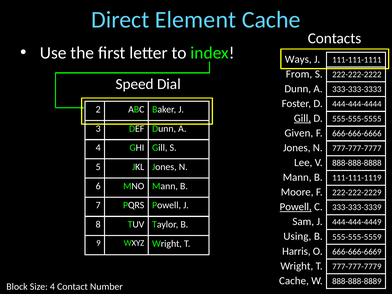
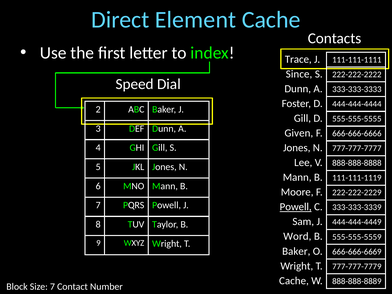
Ways: Ways -> Trace
From: From -> Since
Gill at (302, 118) underline: present -> none
Using: Using -> Word
Harris at (296, 251): Harris -> Baker
Size 4: 4 -> 7
